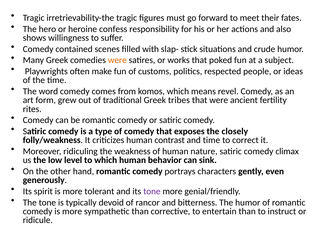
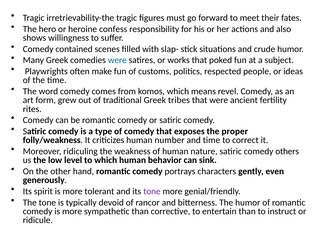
were at (117, 60) colour: orange -> blue
closely: closely -> proper
contrast: contrast -> number
climax: climax -> others
